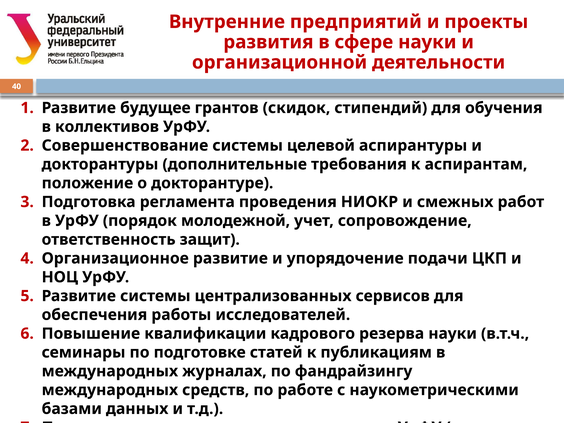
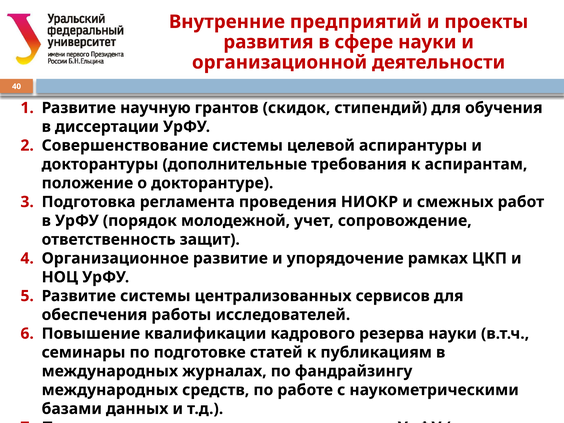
будущее: будущее -> научную
коллективов: коллективов -> диссертации
подачи: подачи -> рамках
